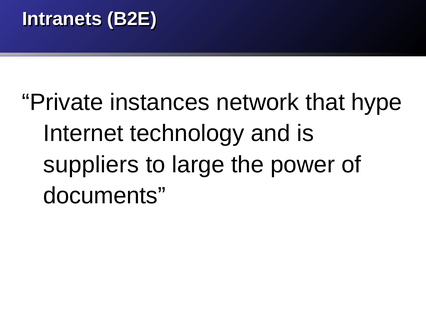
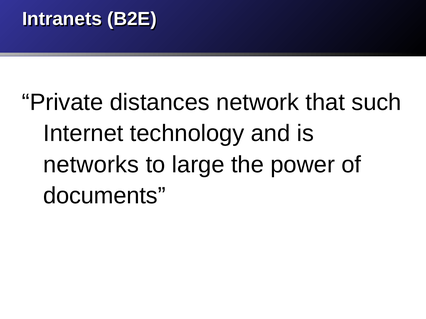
instances: instances -> distances
hype: hype -> such
suppliers: suppliers -> networks
